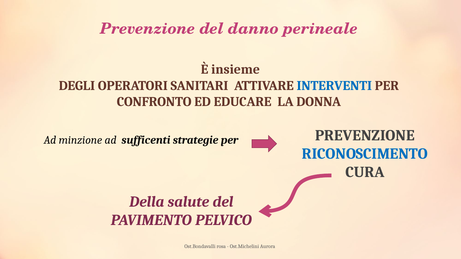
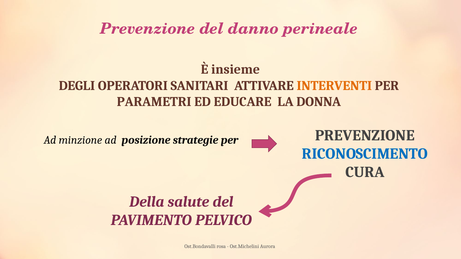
INTERVENTI colour: blue -> orange
CONFRONTO: CONFRONTO -> PARAMETRI
sufficenti: sufficenti -> posizione
